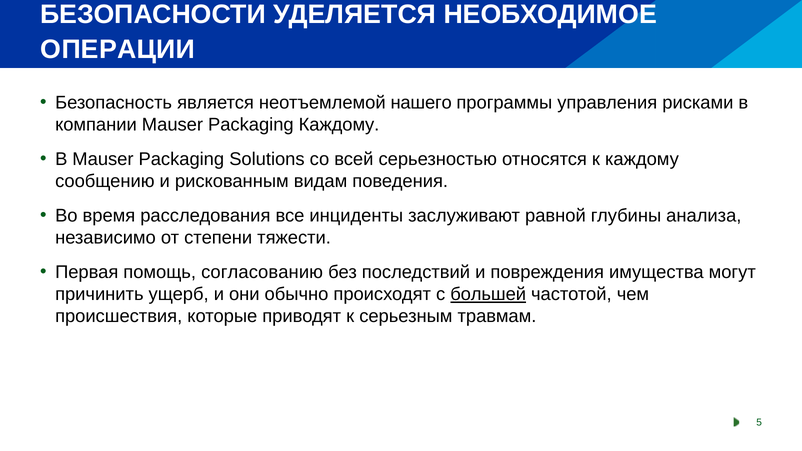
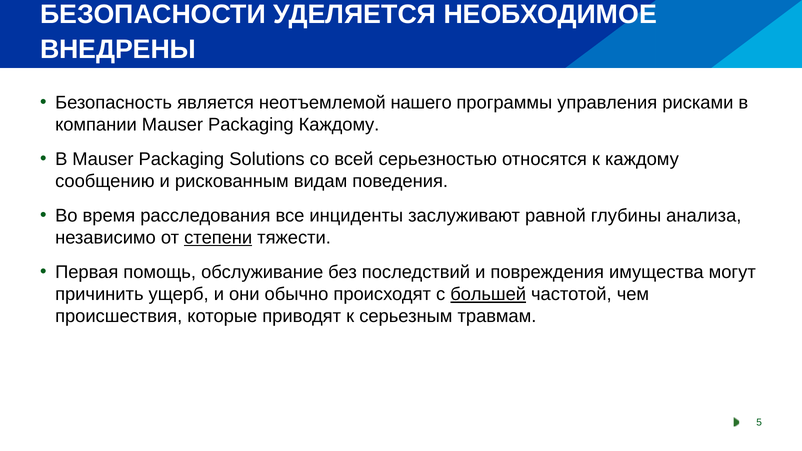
ОПЕРАЦИИ: ОПЕРАЦИИ -> ВНЕДРЕНЫ
степени underline: none -> present
согласованию: согласованию -> обслуживание
